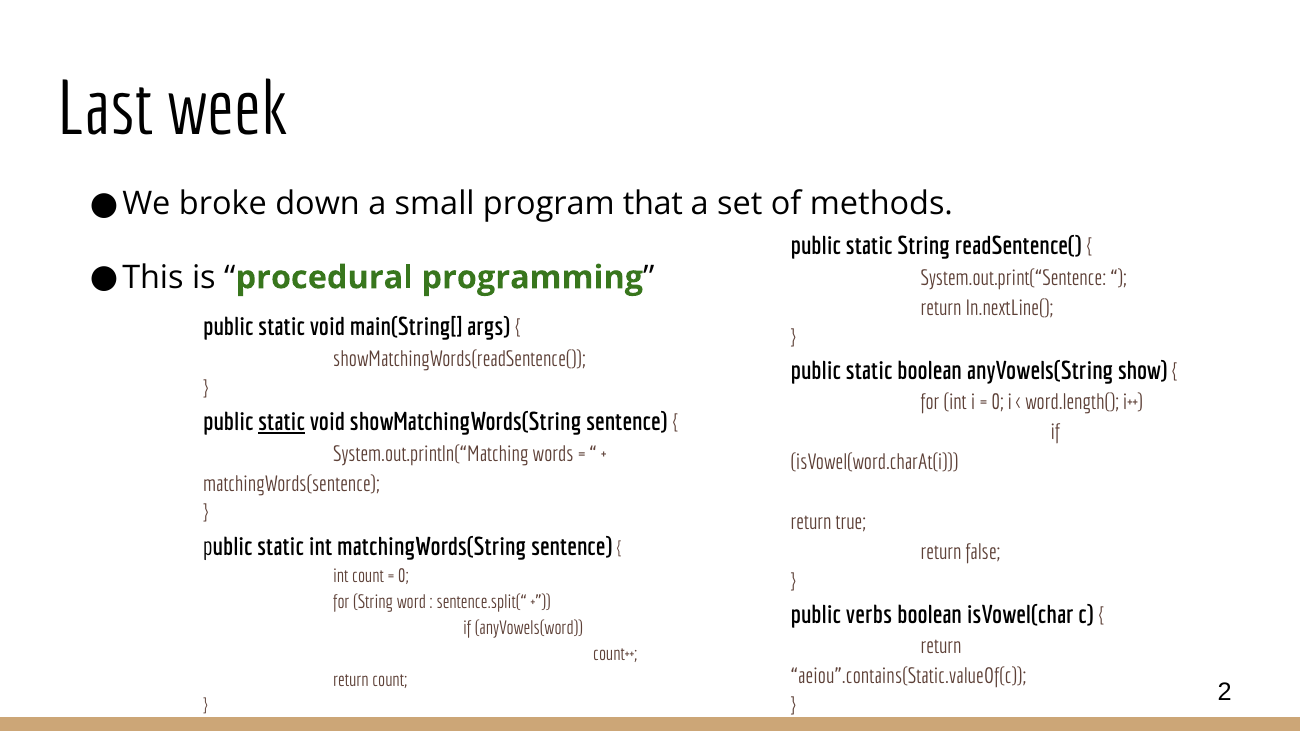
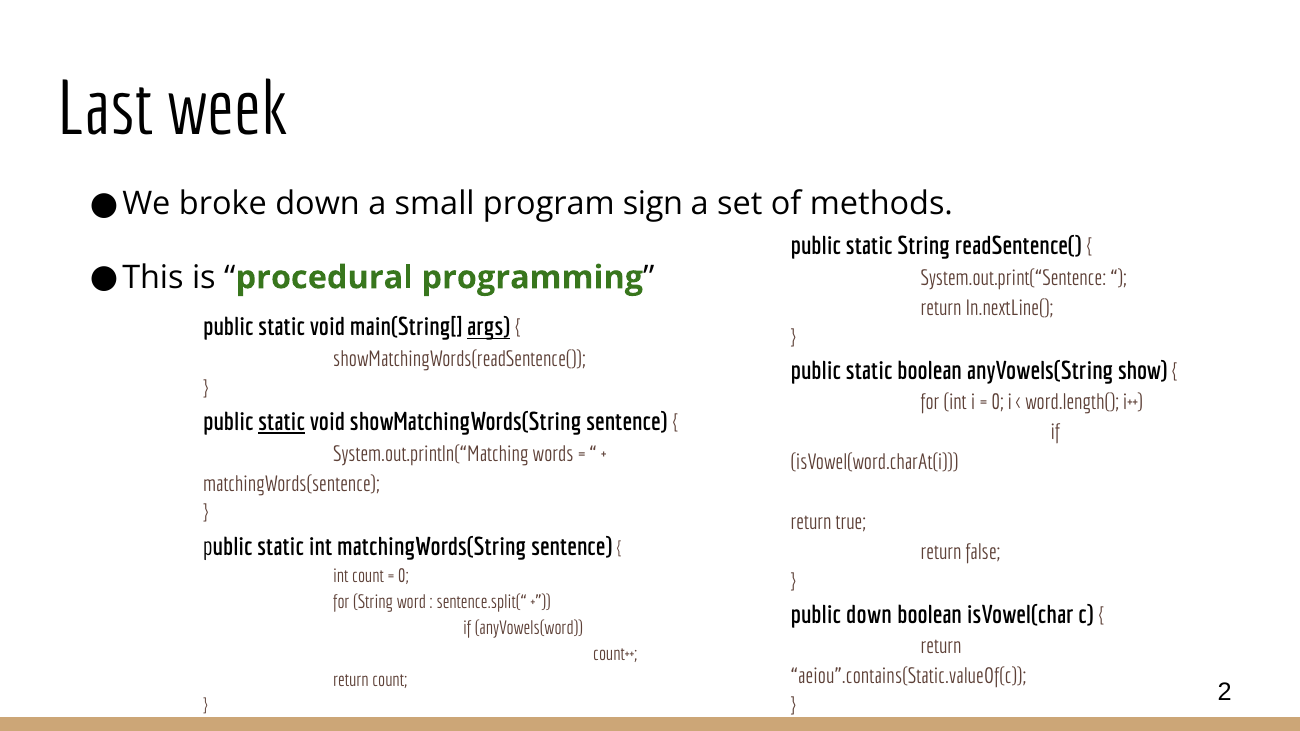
that: that -> sign
args underline: none -> present
public verbs: verbs -> down
